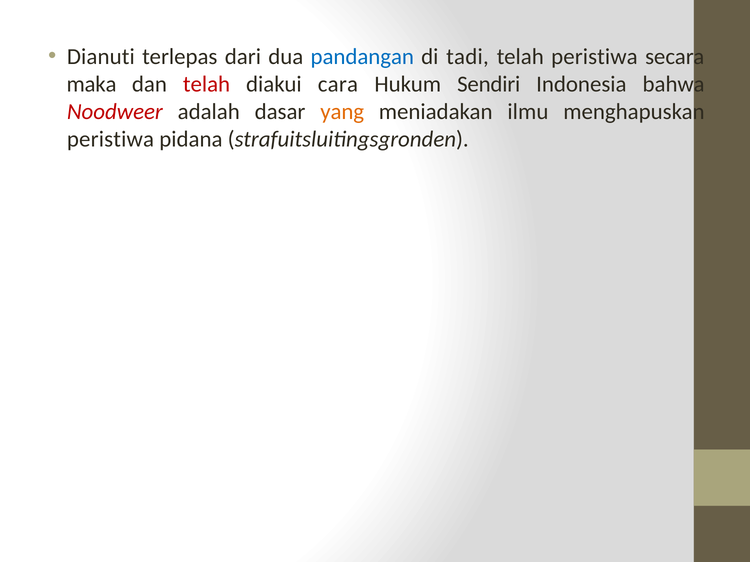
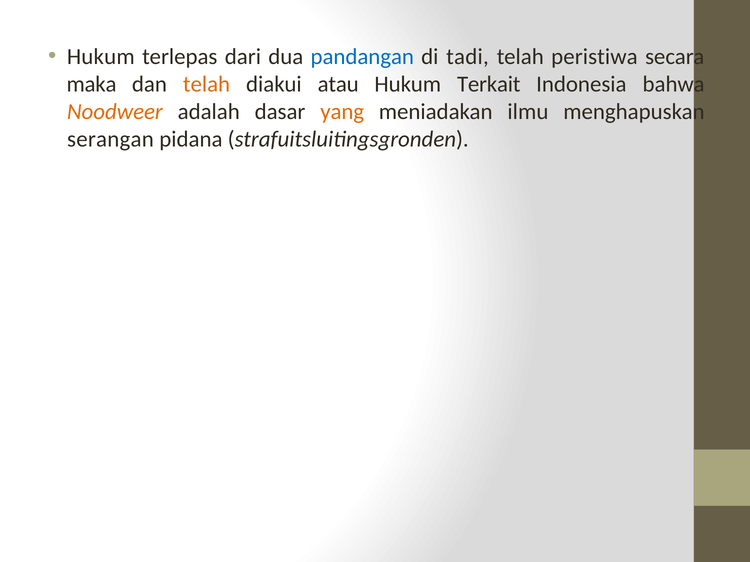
Dianuti at (101, 57): Dianuti -> Hukum
telah at (207, 84) colour: red -> orange
cara: cara -> atau
Sendiri: Sendiri -> Terkait
Noodweer colour: red -> orange
peristiwa at (110, 139): peristiwa -> serangan
